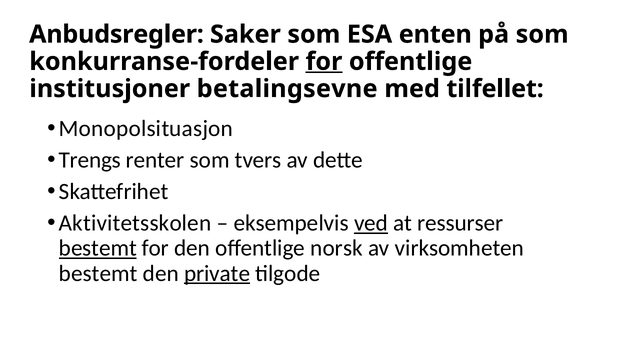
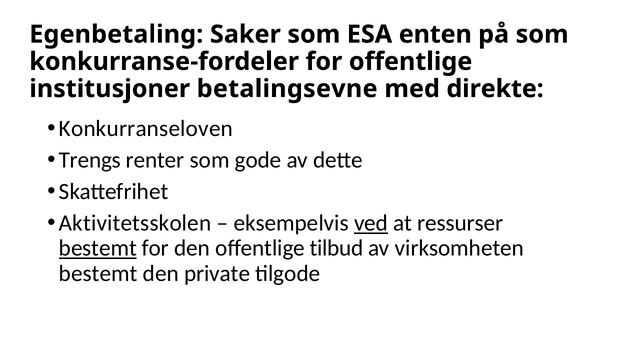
Anbudsregler: Anbudsregler -> Egenbetaling
for at (324, 62) underline: present -> none
tilfellet: tilfellet -> direkte
Monopolsituasjon: Monopolsituasjon -> Konkurranseloven
tvers: tvers -> gode
norsk: norsk -> tilbud
private underline: present -> none
